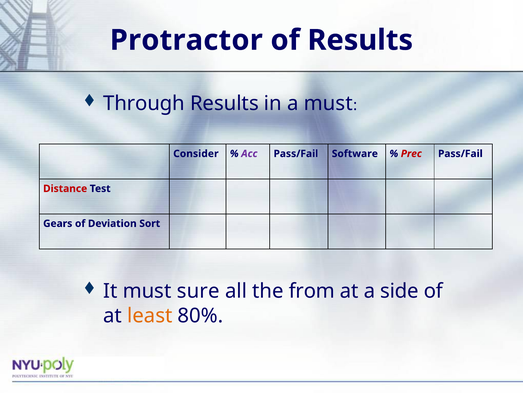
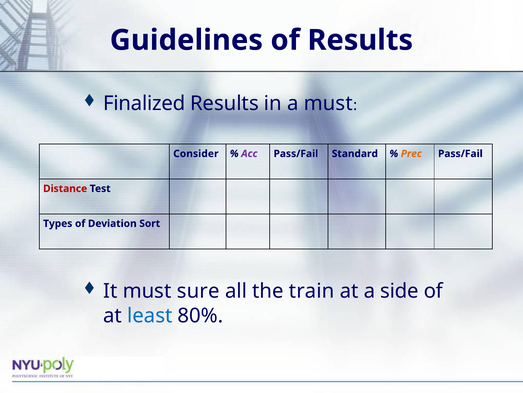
Protractor: Protractor -> Guidelines
Through: Through -> Finalized
Software: Software -> Standard
Prec colour: red -> orange
Gears: Gears -> Types
from: from -> train
least colour: orange -> blue
